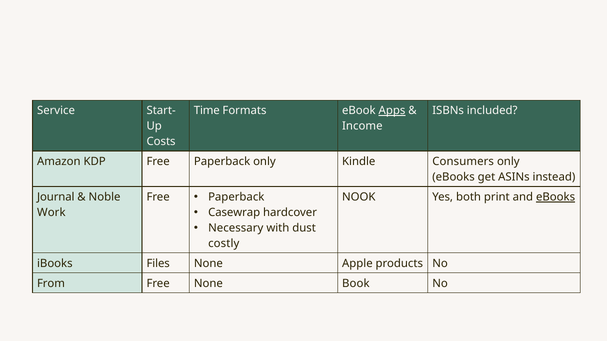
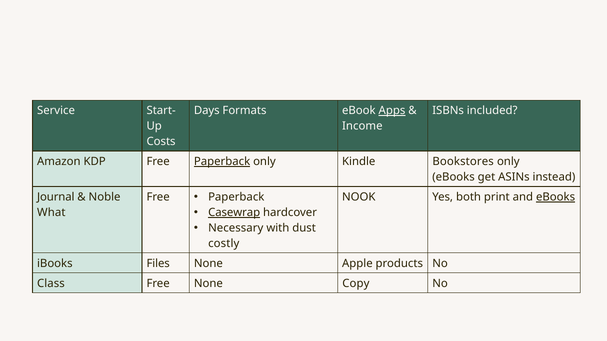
Time: Time -> Days
Paperback at (222, 162) underline: none -> present
Consumers: Consumers -> Bookstores
Casewrap underline: none -> present
Work: Work -> What
From: From -> Class
Book: Book -> Copy
